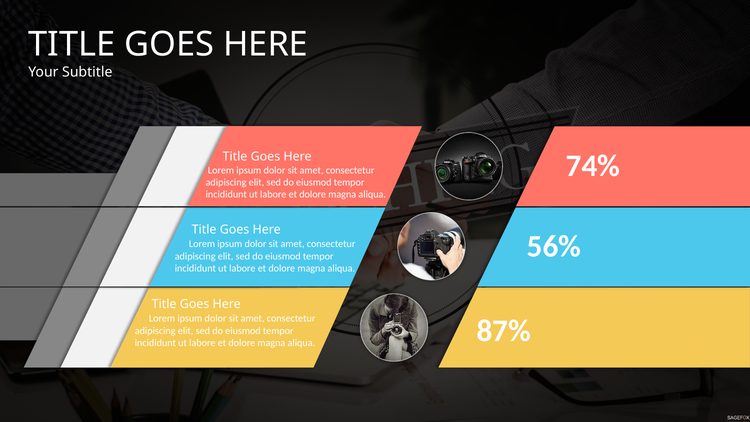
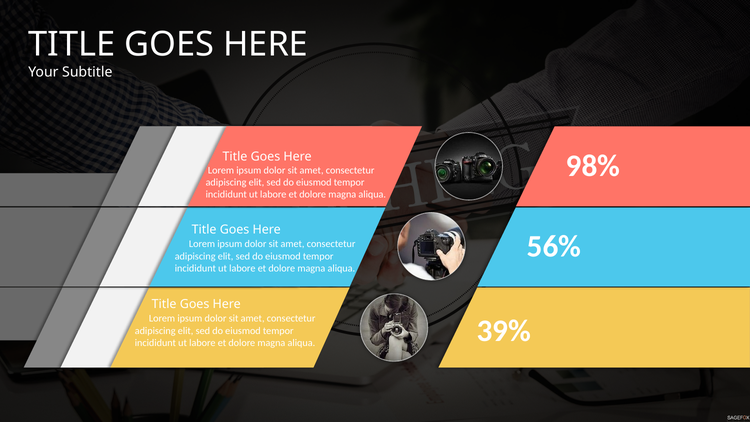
74%: 74% -> 98%
87%: 87% -> 39%
